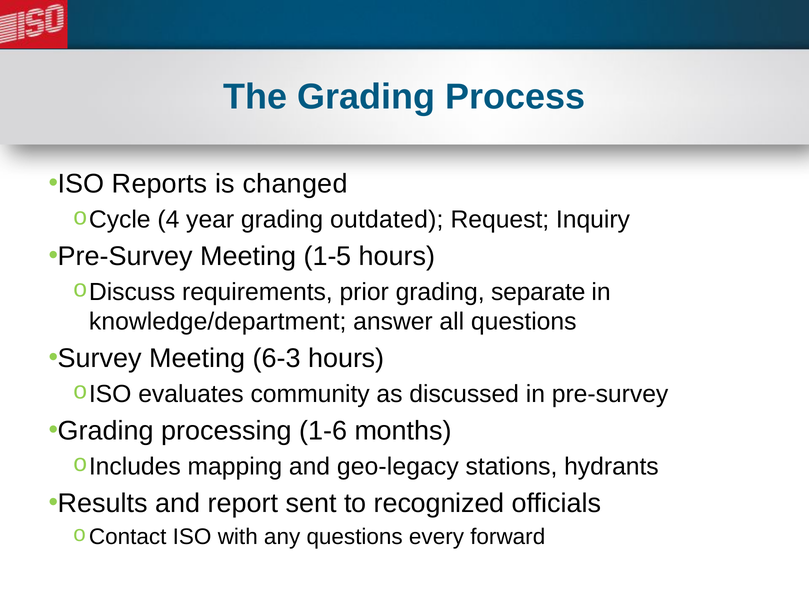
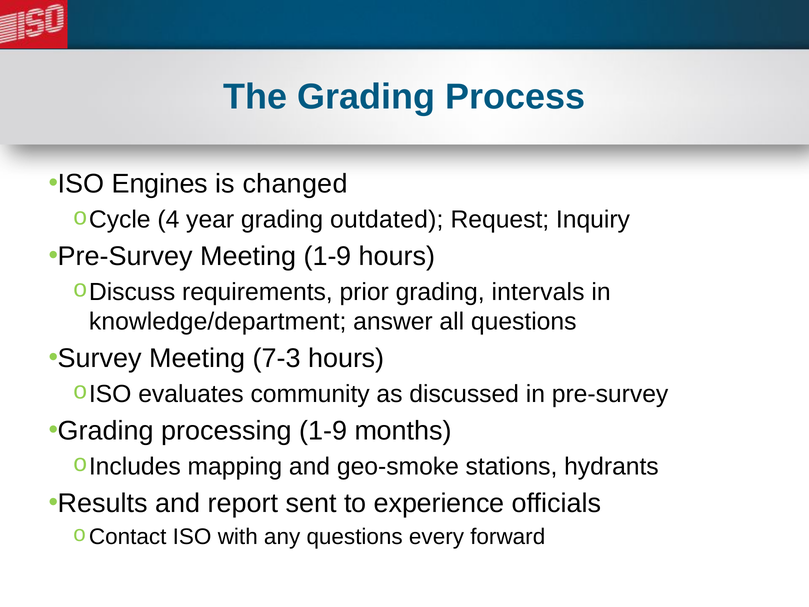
Reports: Reports -> Engines
Meeting 1-5: 1-5 -> 1-9
separate: separate -> intervals
6-3: 6-3 -> 7-3
processing 1-6: 1-6 -> 1-9
geo-legacy: geo-legacy -> geo-smoke
recognized: recognized -> experience
